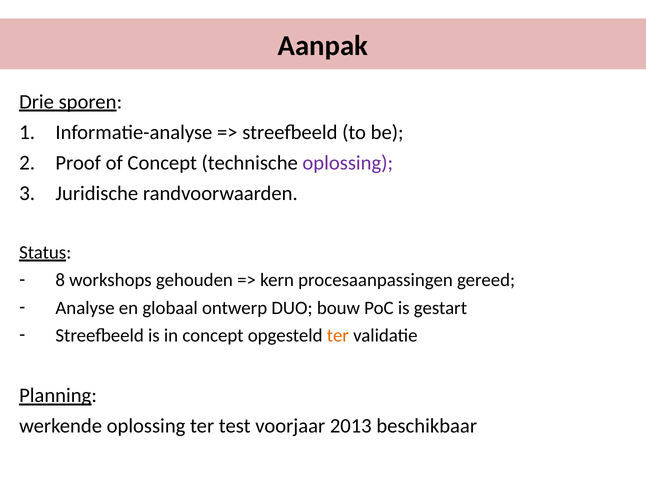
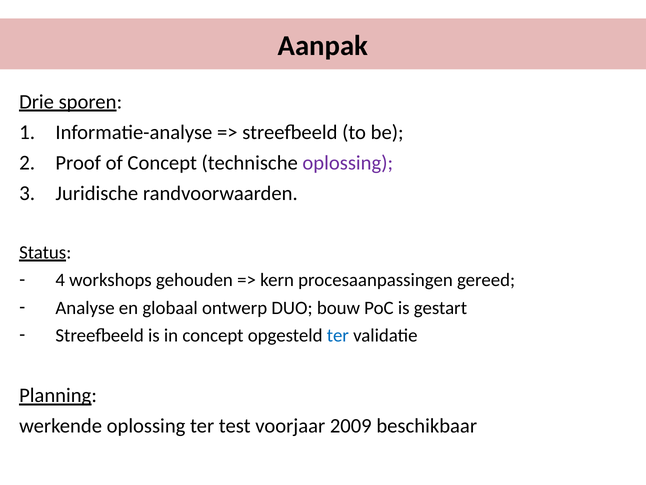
8: 8 -> 4
ter at (338, 335) colour: orange -> blue
2013: 2013 -> 2009
